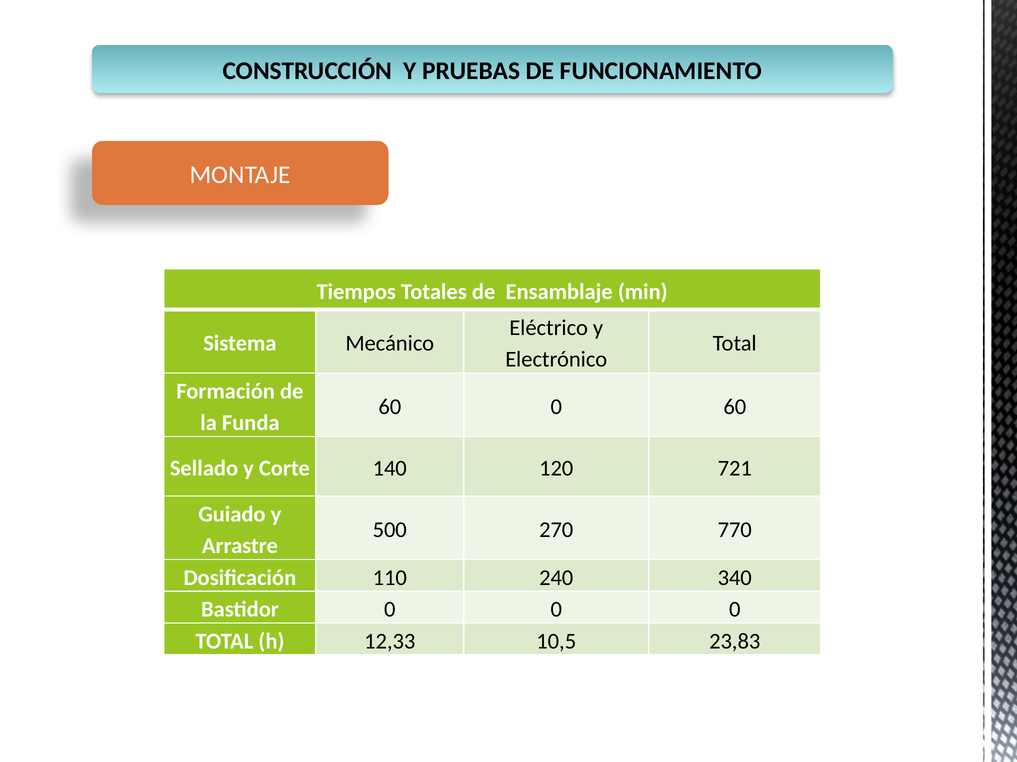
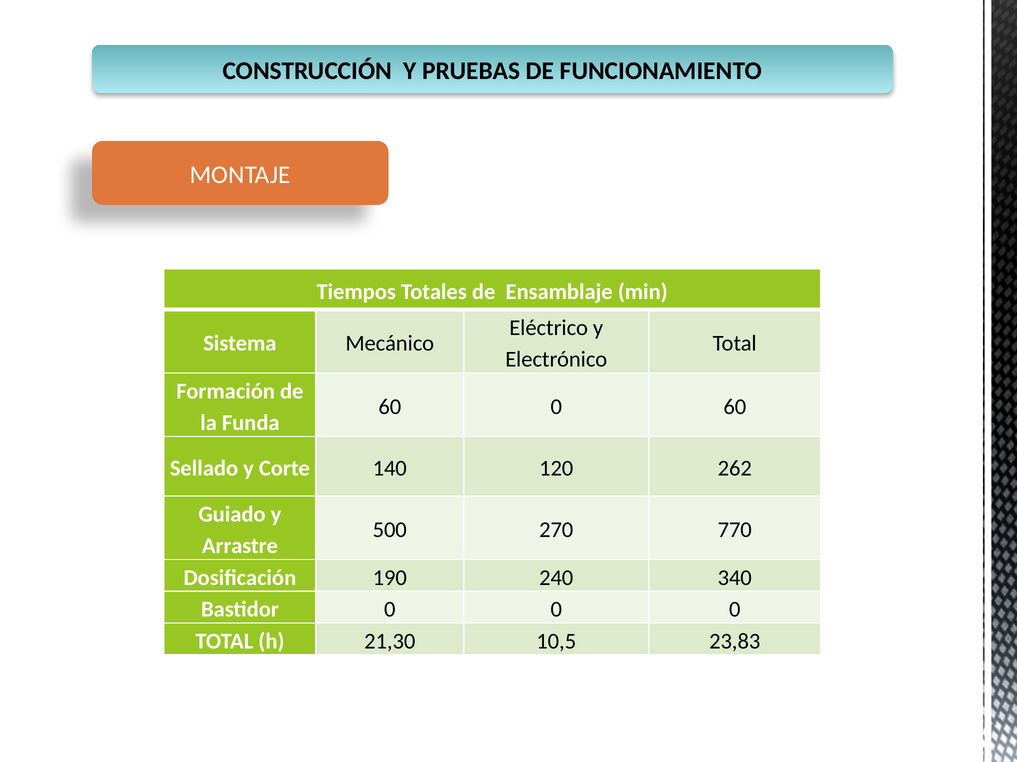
721: 721 -> 262
110: 110 -> 190
12,33: 12,33 -> 21,30
